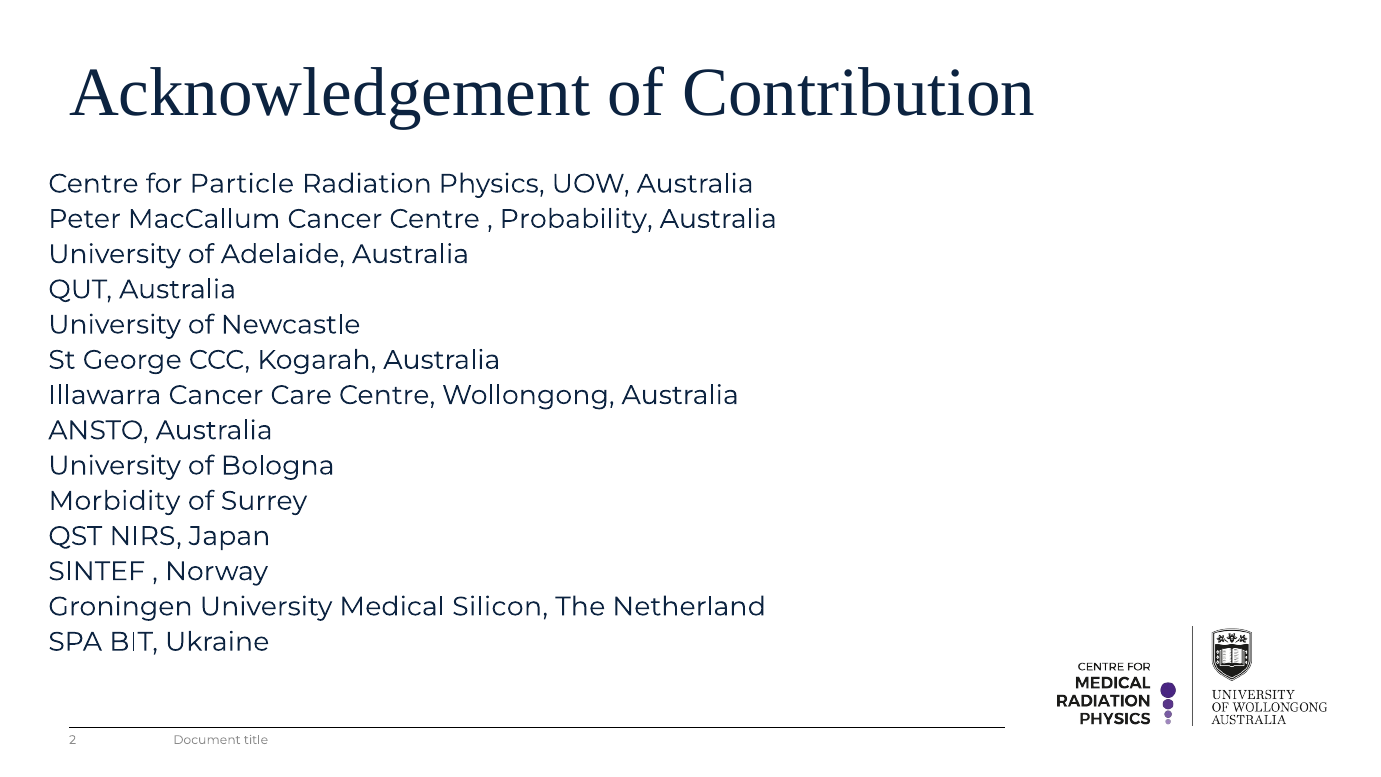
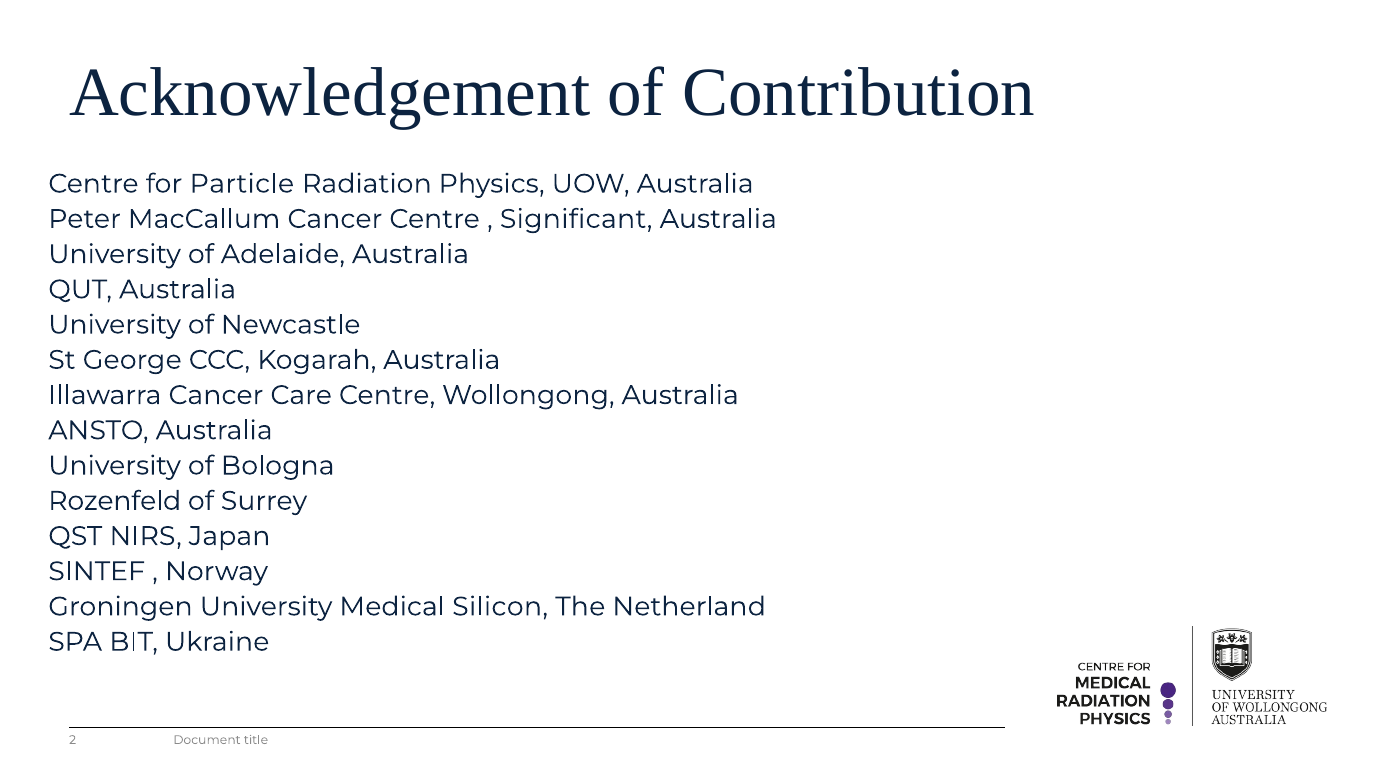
Probability: Probability -> Significant
Morbidity: Morbidity -> Rozenfeld
